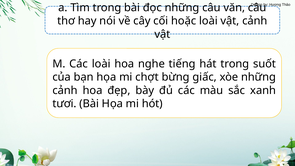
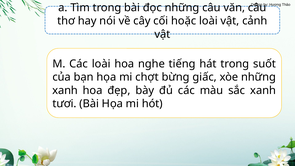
cảnh at (65, 90): cảnh -> xanh
